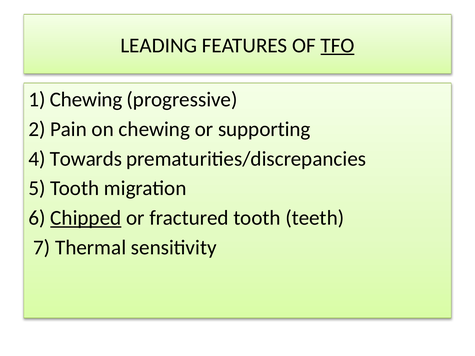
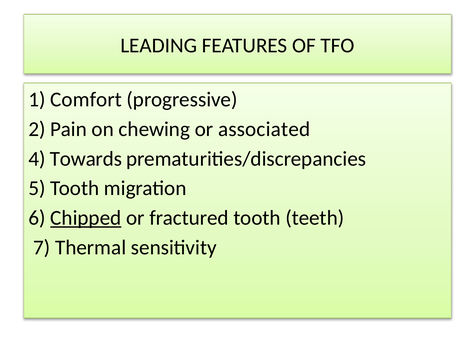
TFO underline: present -> none
1 Chewing: Chewing -> Comfort
supporting: supporting -> associated
